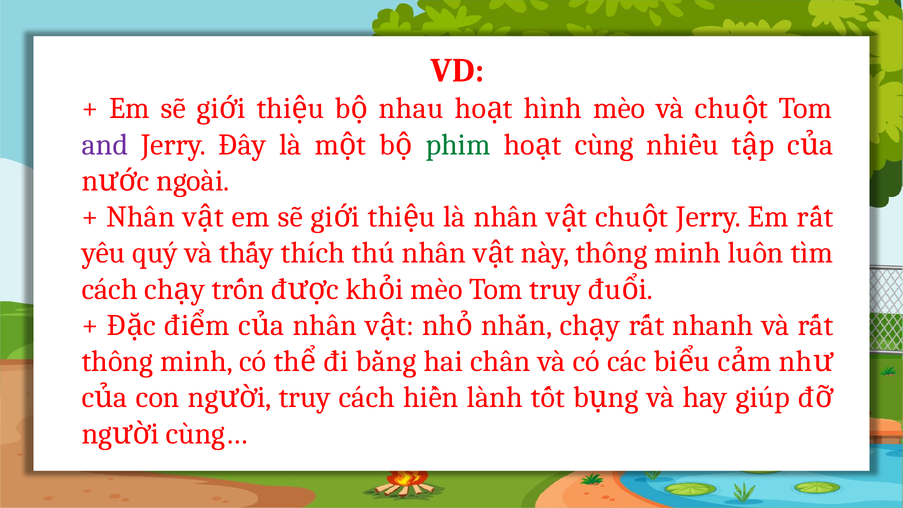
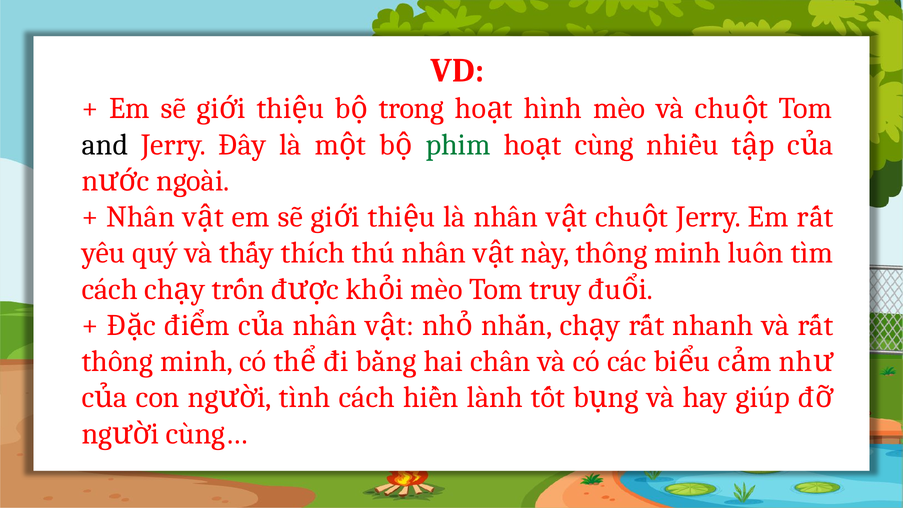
nhau: nhau -> trong
and colour: purple -> black
truy at (305, 397): truy -> tình
